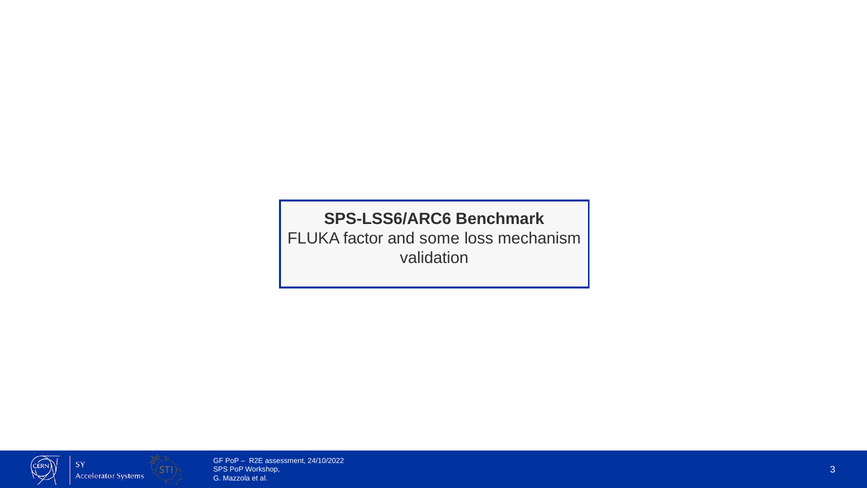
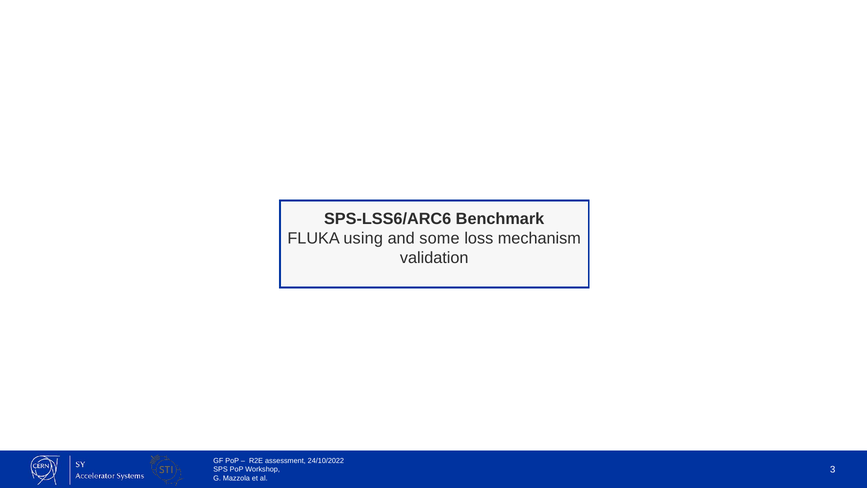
factor: factor -> using
